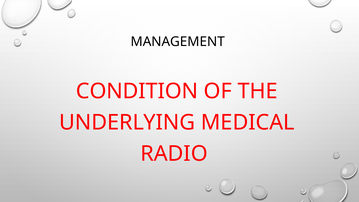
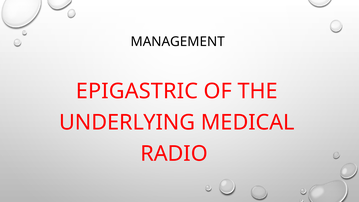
CONDITION: CONDITION -> EPIGASTRIC
